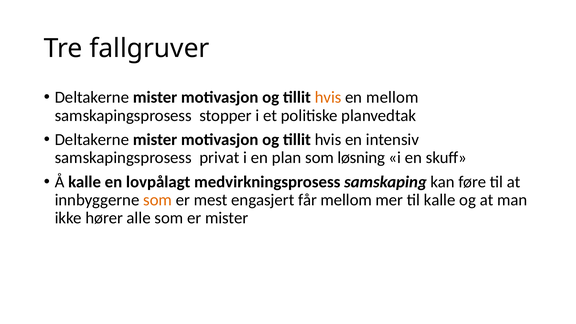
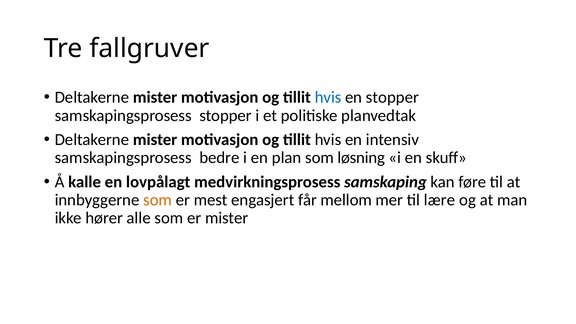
hvis at (328, 97) colour: orange -> blue
en mellom: mellom -> stopper
privat: privat -> bedre
til kalle: kalle -> lære
